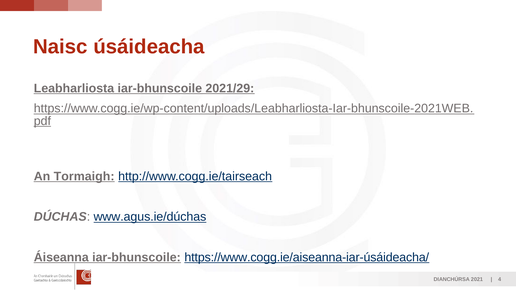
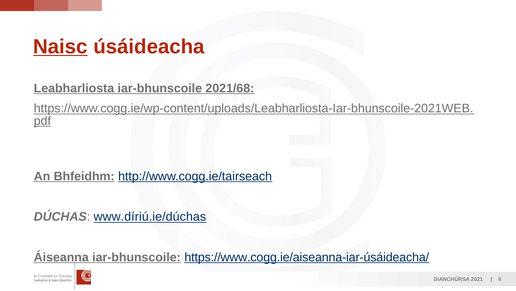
Naisc underline: none -> present
2021/29: 2021/29 -> 2021/68
Tormaigh: Tormaigh -> Bhfeidhm
www.agus.ie/dúchas: www.agus.ie/dúchas -> www.díriú.ie/dúchas
